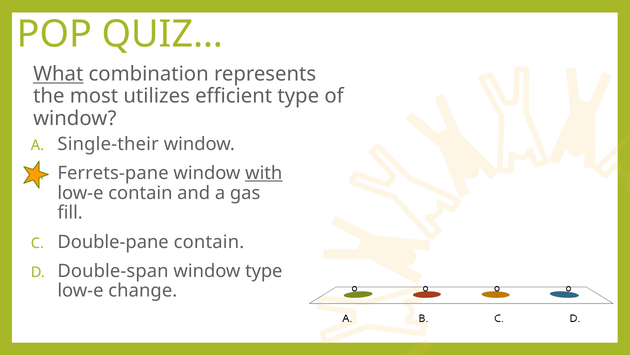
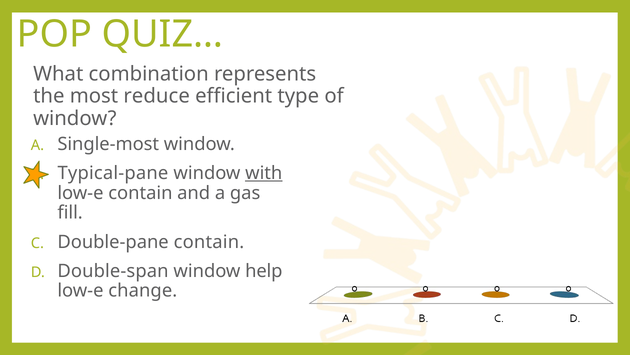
What underline: present -> none
utilizes: utilizes -> reduce
Single-their: Single-their -> Single-most
Ferrets-pane: Ferrets-pane -> Typical-pane
window type: type -> help
